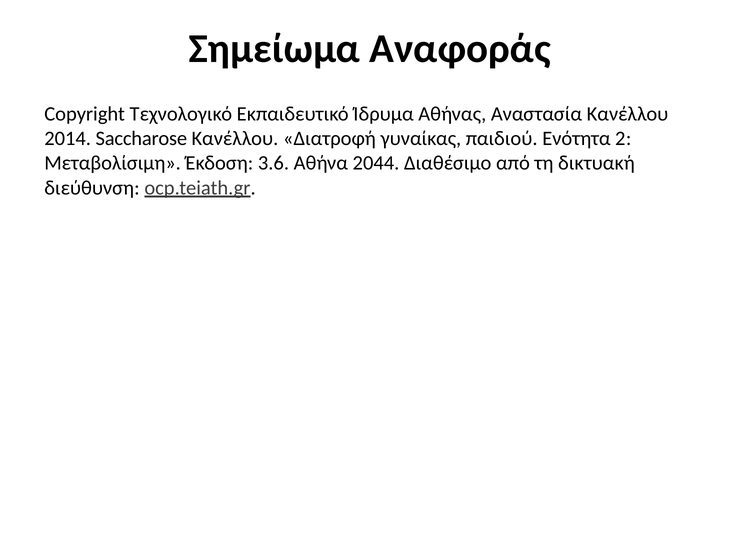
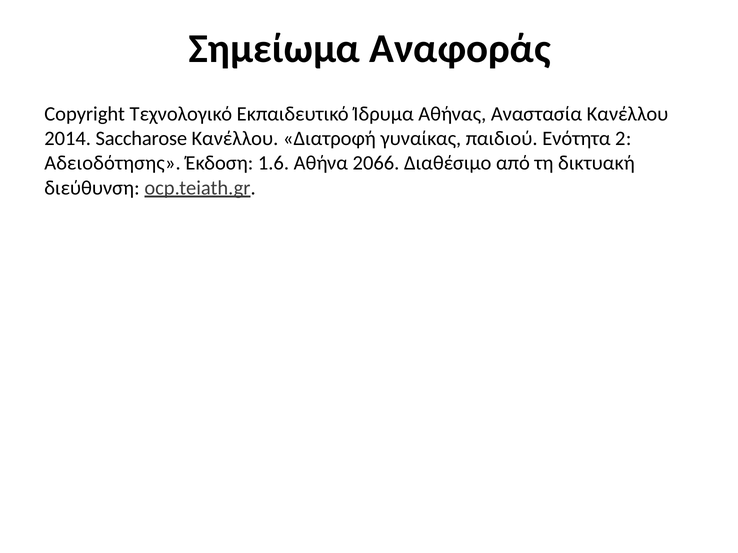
Μεταβολίσιμη: Μεταβολίσιμη -> Αδειοδότησης
3.6: 3.6 -> 1.6
2044: 2044 -> 2066
